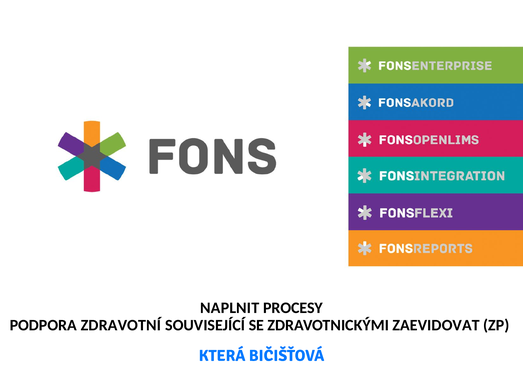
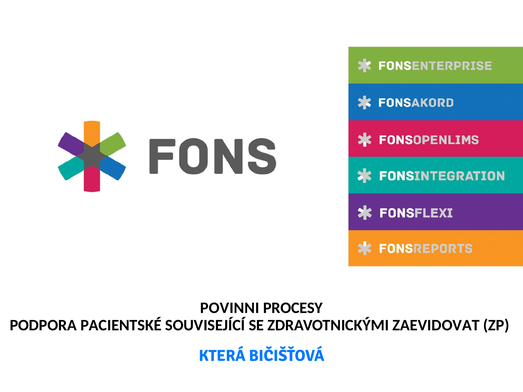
NAPLNIT: NAPLNIT -> POVINNI
ZDRAVOTNÍ: ZDRAVOTNÍ -> PACIENTSKÉ
